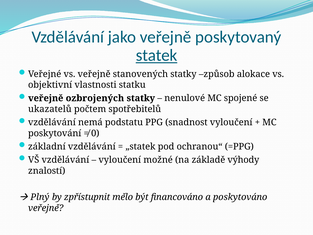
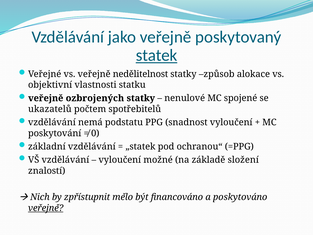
stanovených: stanovených -> nedělitelnost
výhody: výhody -> složení
Plný: Plný -> Nich
veřejně at (46, 208) underline: none -> present
